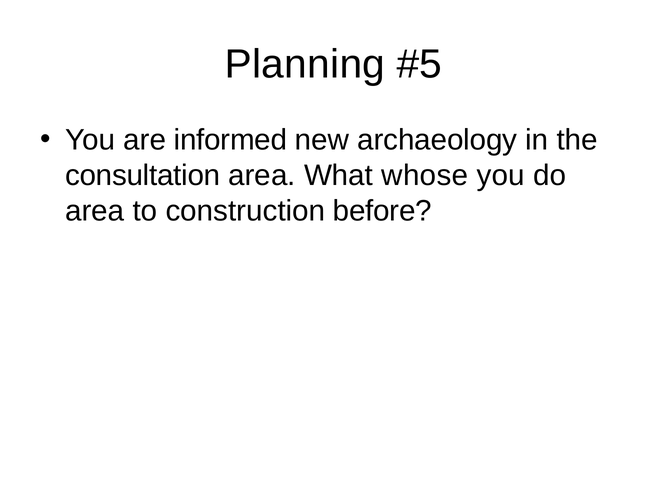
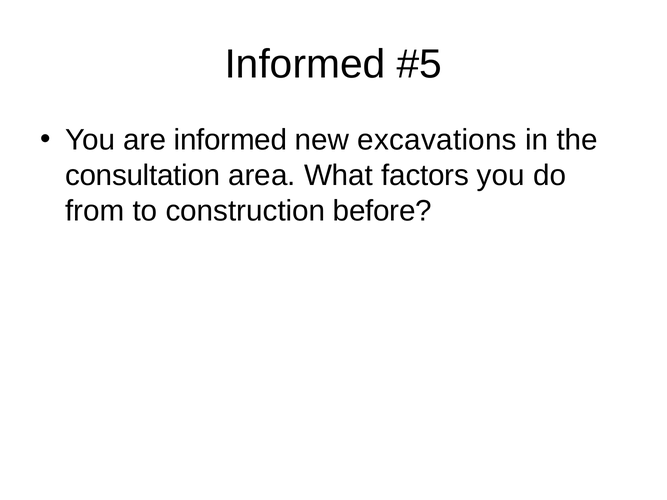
Planning at (305, 65): Planning -> Informed
archaeology: archaeology -> excavations
whose: whose -> factors
area at (95, 211): area -> from
